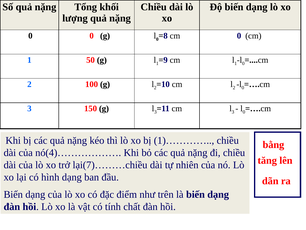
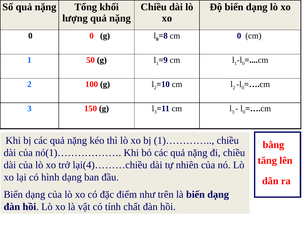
nó(4)………………: nó(4)……………… -> nó(1)………………
lại(7)………chiều: lại(7)………chiều -> lại(4)………chiều
